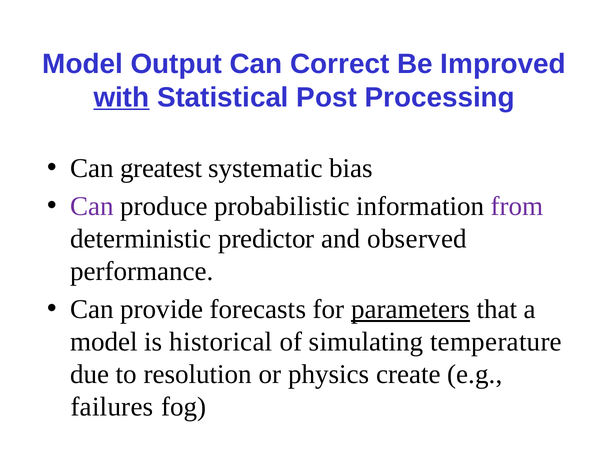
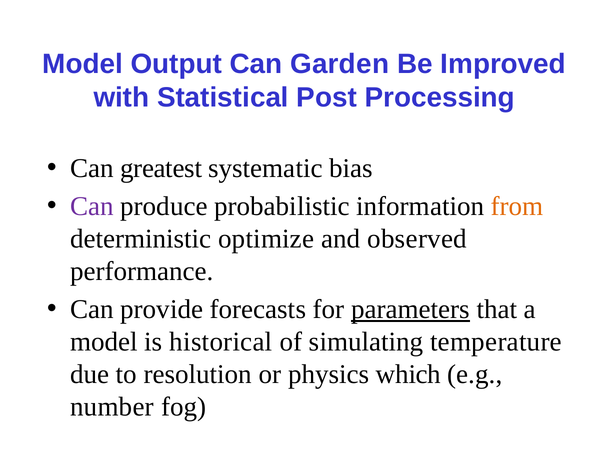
Correct: Correct -> Garden
with underline: present -> none
from colour: purple -> orange
predictor: predictor -> optimize
create: create -> which
failures: failures -> number
